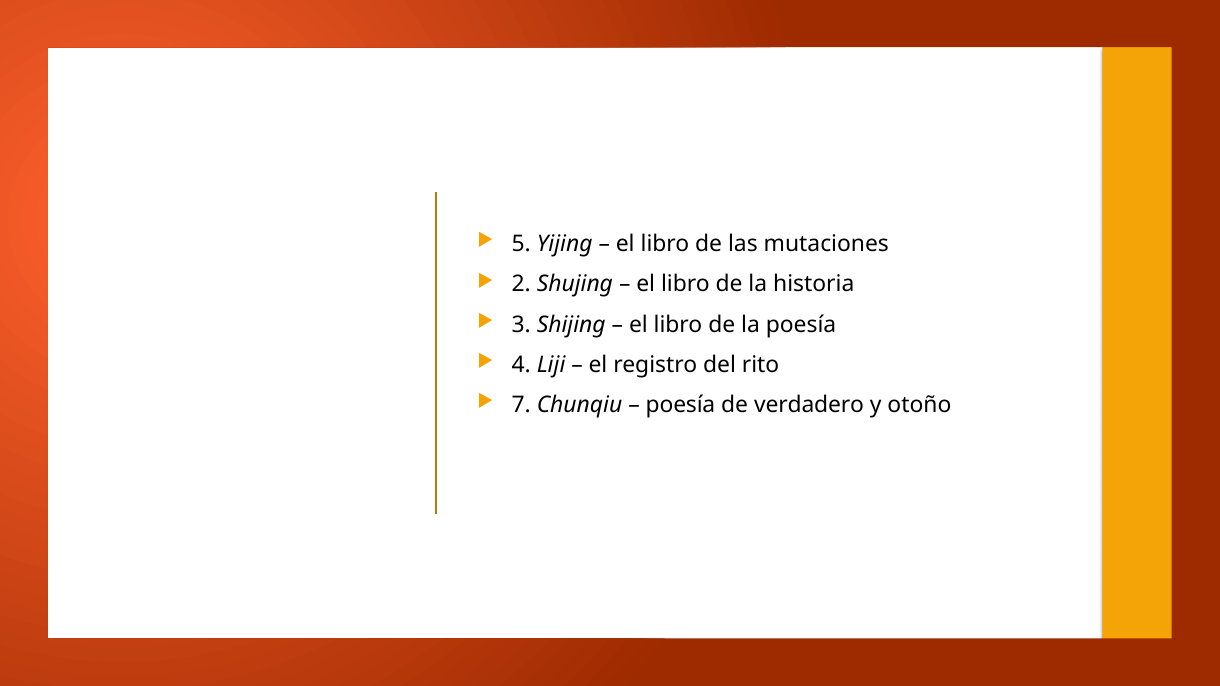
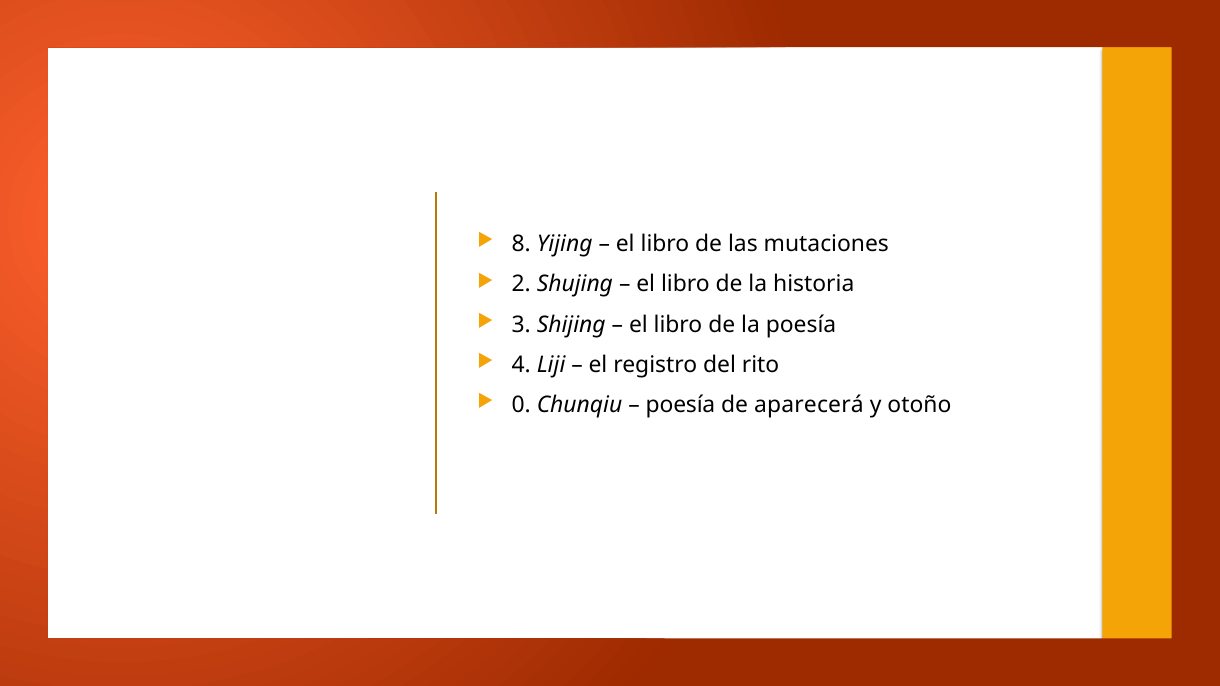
5: 5 -> 8
7: 7 -> 0
verdadero: verdadero -> aparecerá
